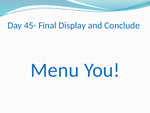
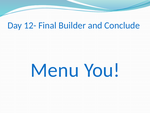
45-: 45- -> 12-
Display: Display -> Builder
